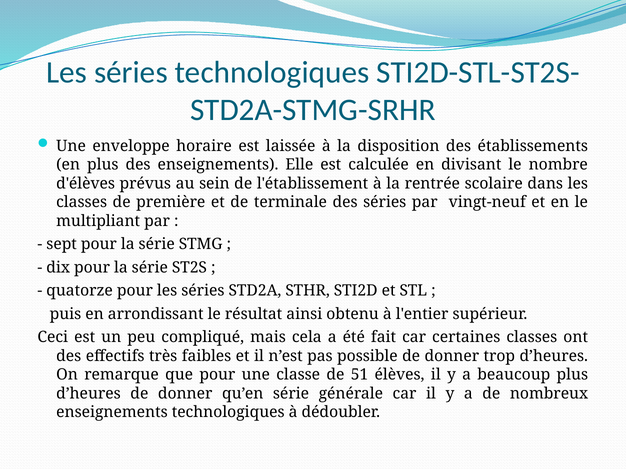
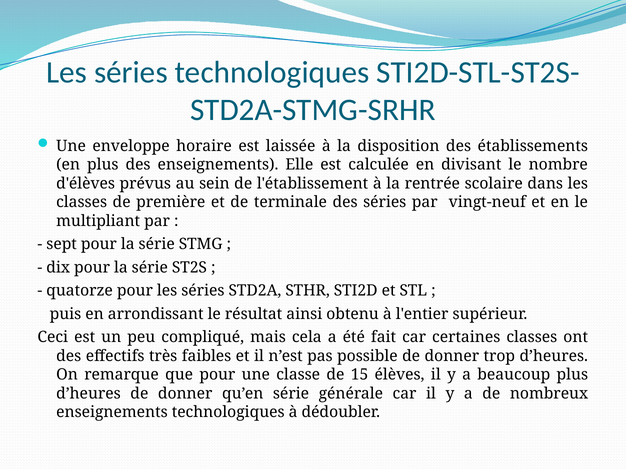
51: 51 -> 15
